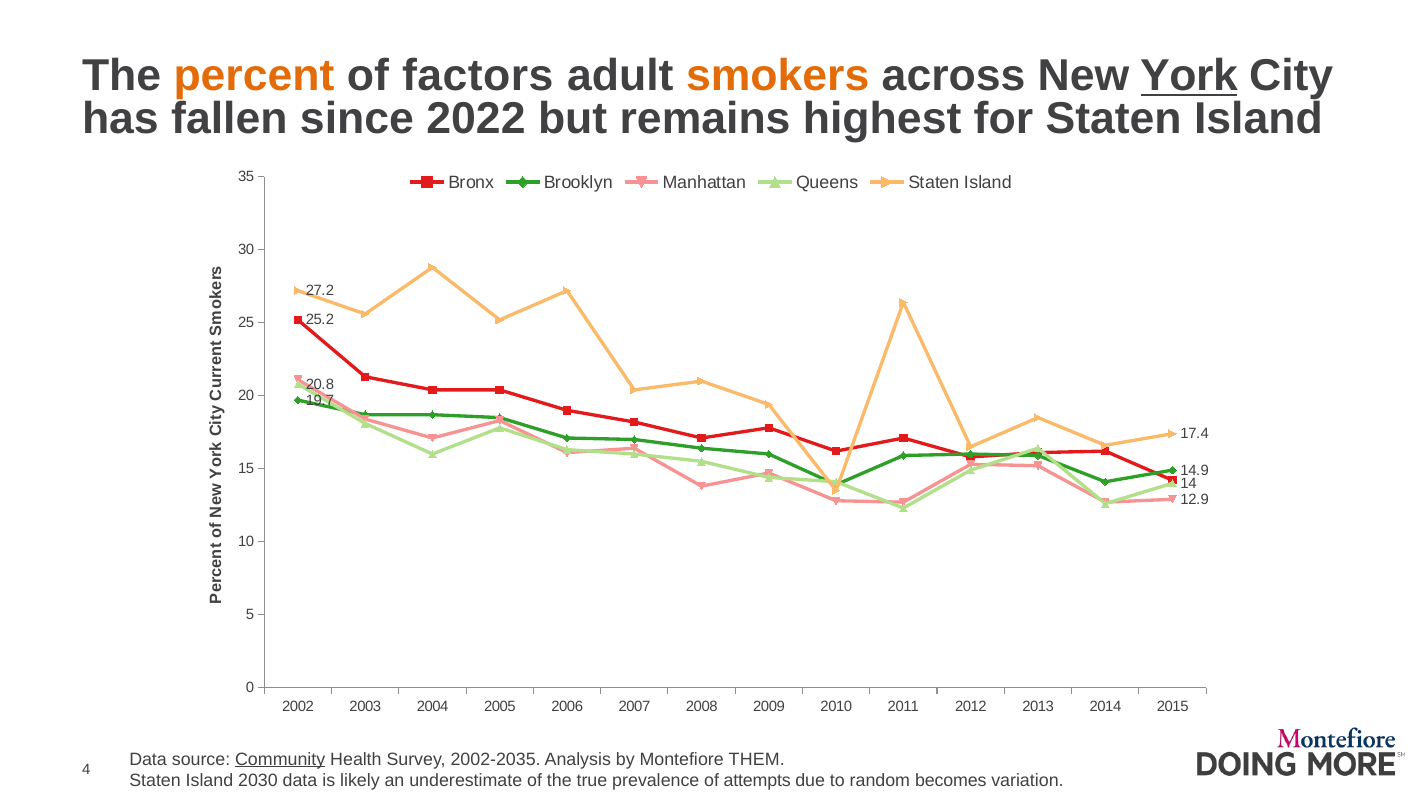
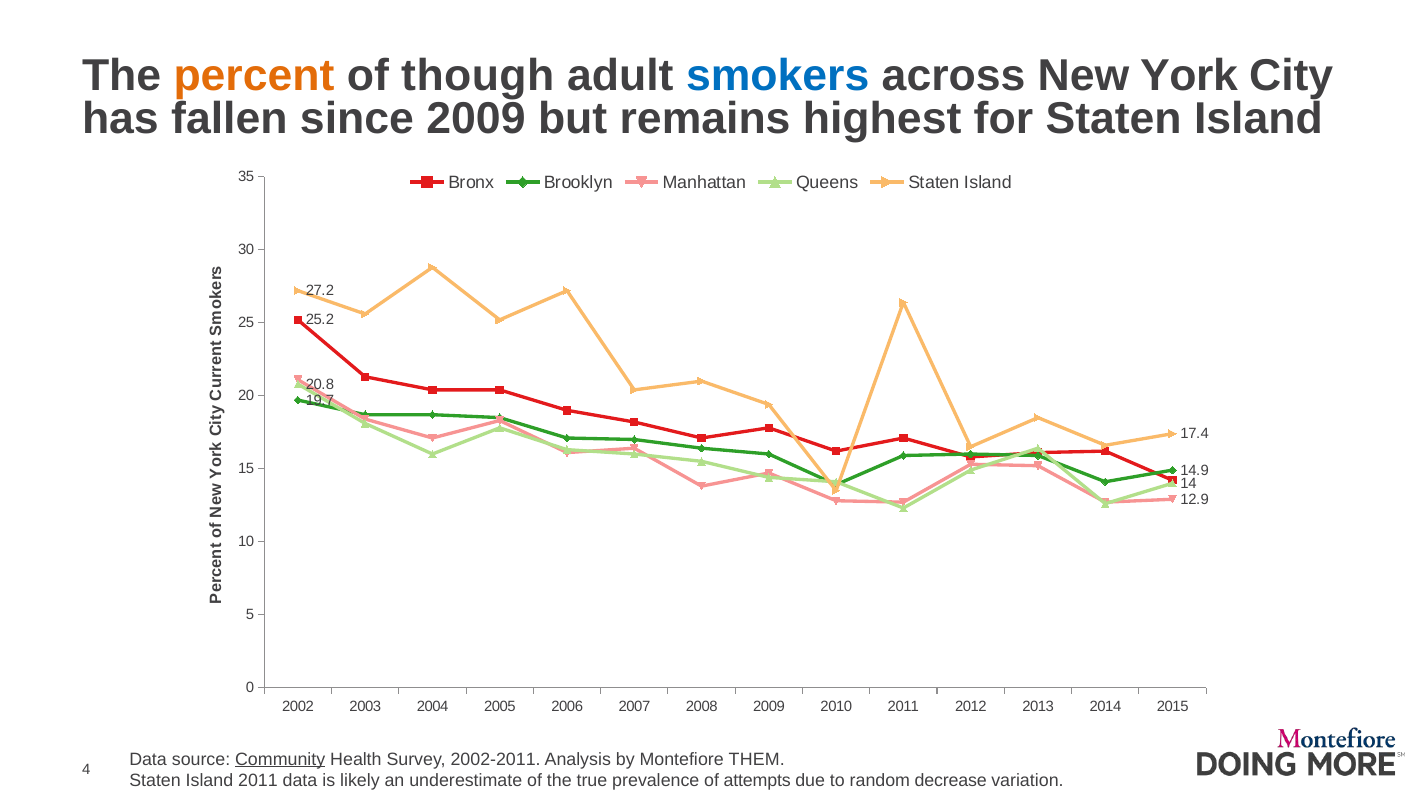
factors: factors -> though
smokers colour: orange -> blue
York underline: present -> none
since 2022: 2022 -> 2009
2002-2035: 2002-2035 -> 2002-2011
Island 2030: 2030 -> 2011
becomes: becomes -> decrease
